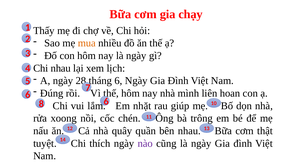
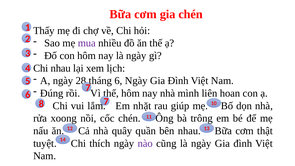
gia chạy: chạy -> chén
mua colour: orange -> purple
8 6: 6 -> 7
